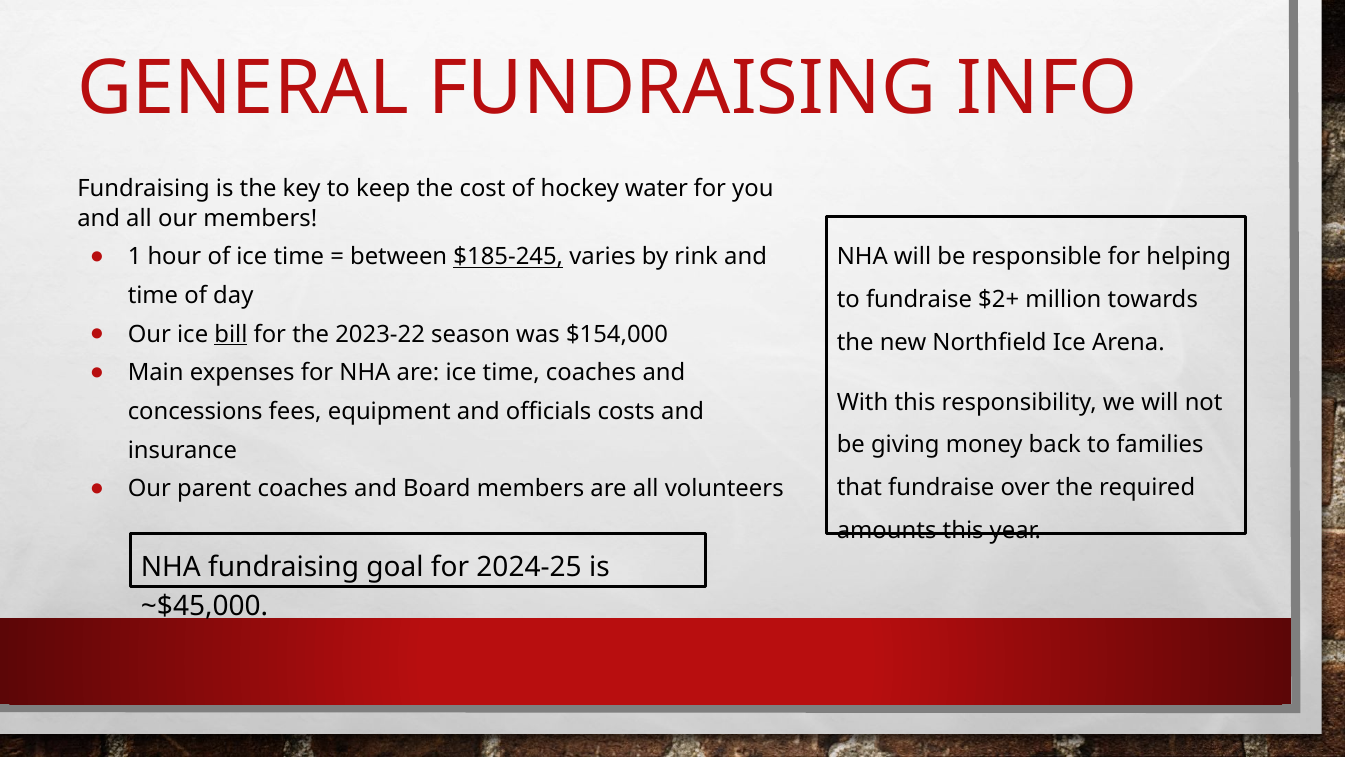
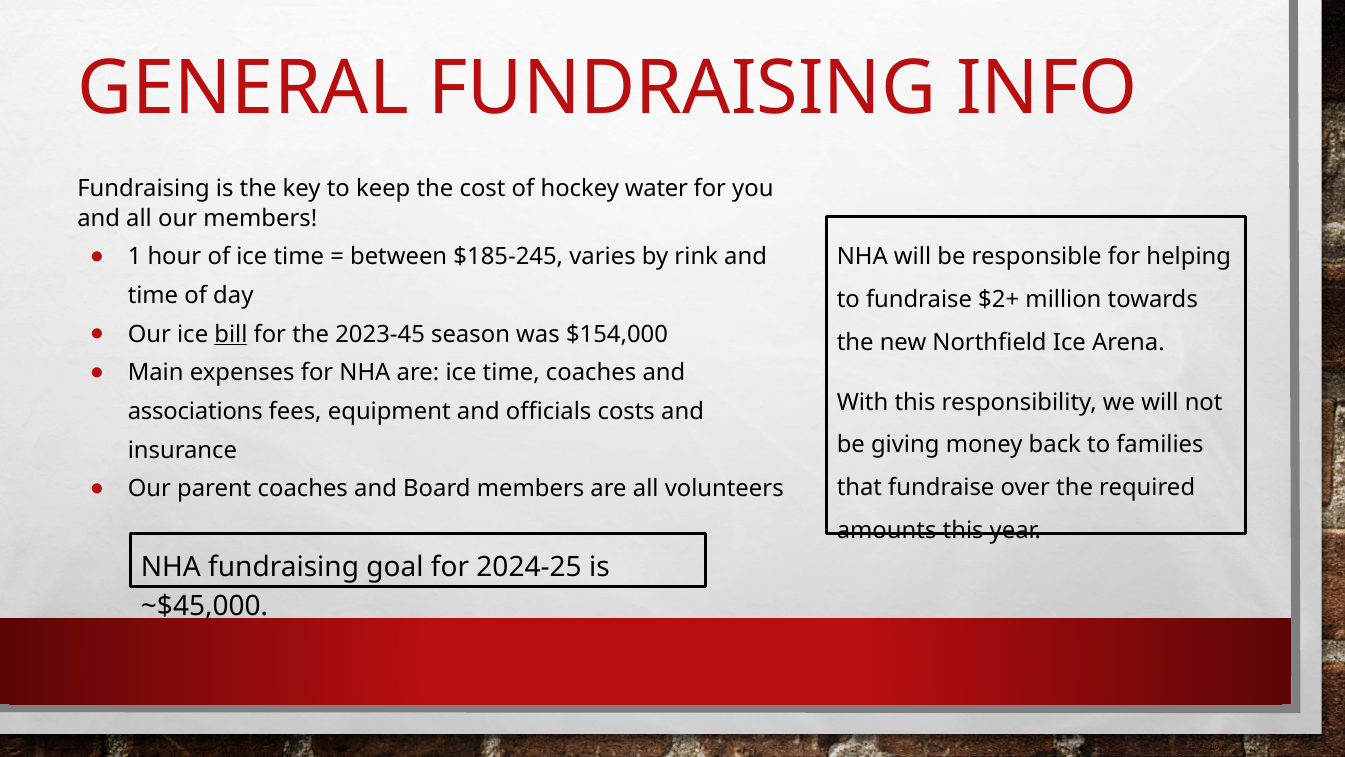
$185-245 underline: present -> none
2023-22: 2023-22 -> 2023-45
concessions: concessions -> associations
